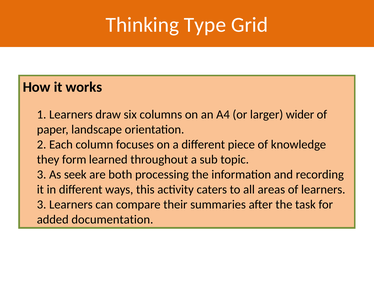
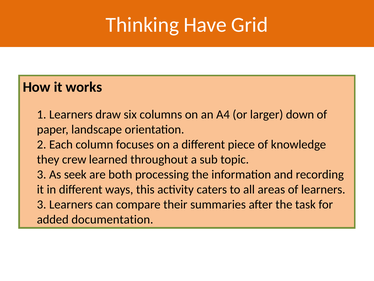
Type: Type -> Have
wider: wider -> down
form: form -> crew
